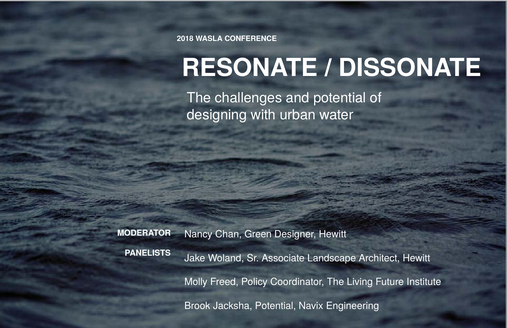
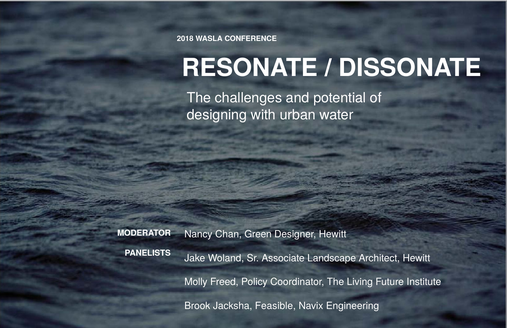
Jacksha Potential: Potential -> Feasible
